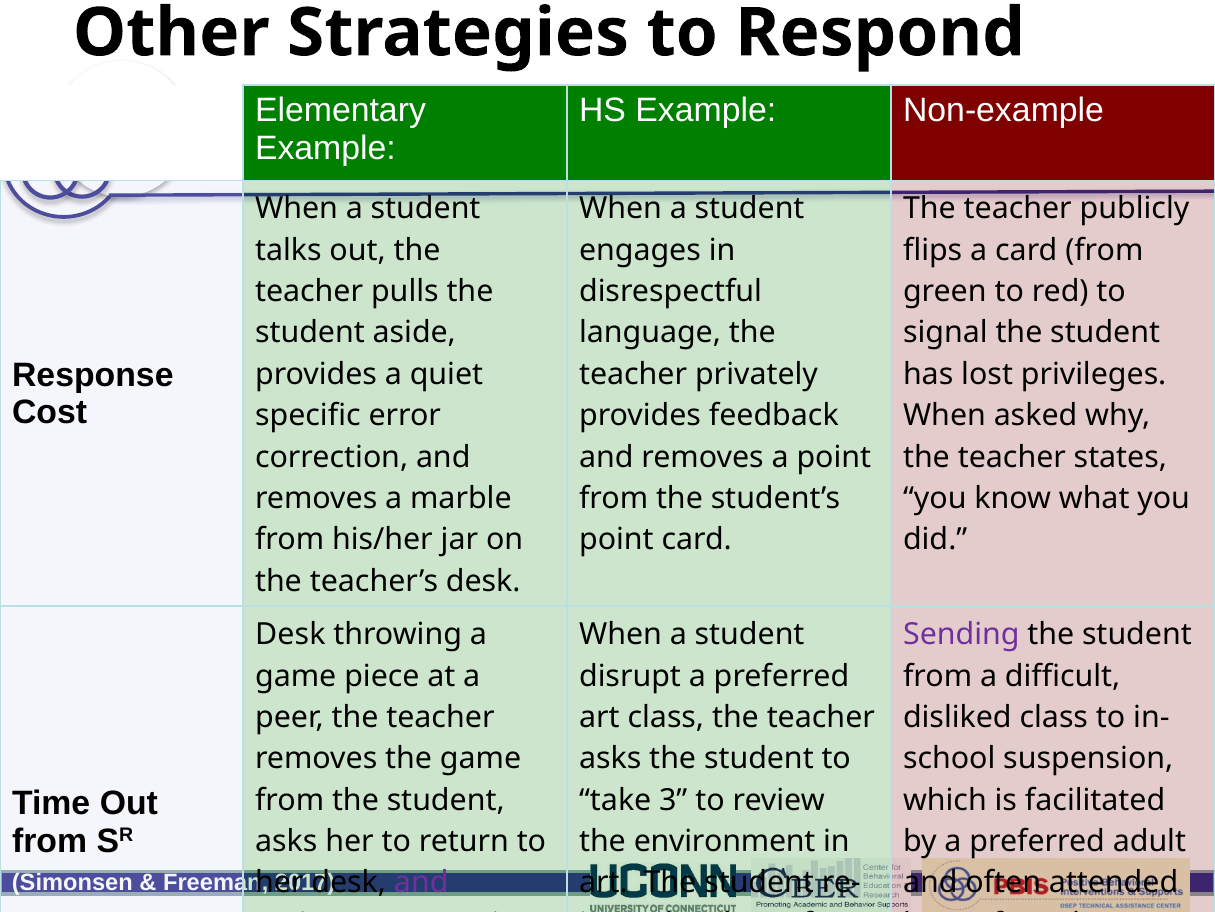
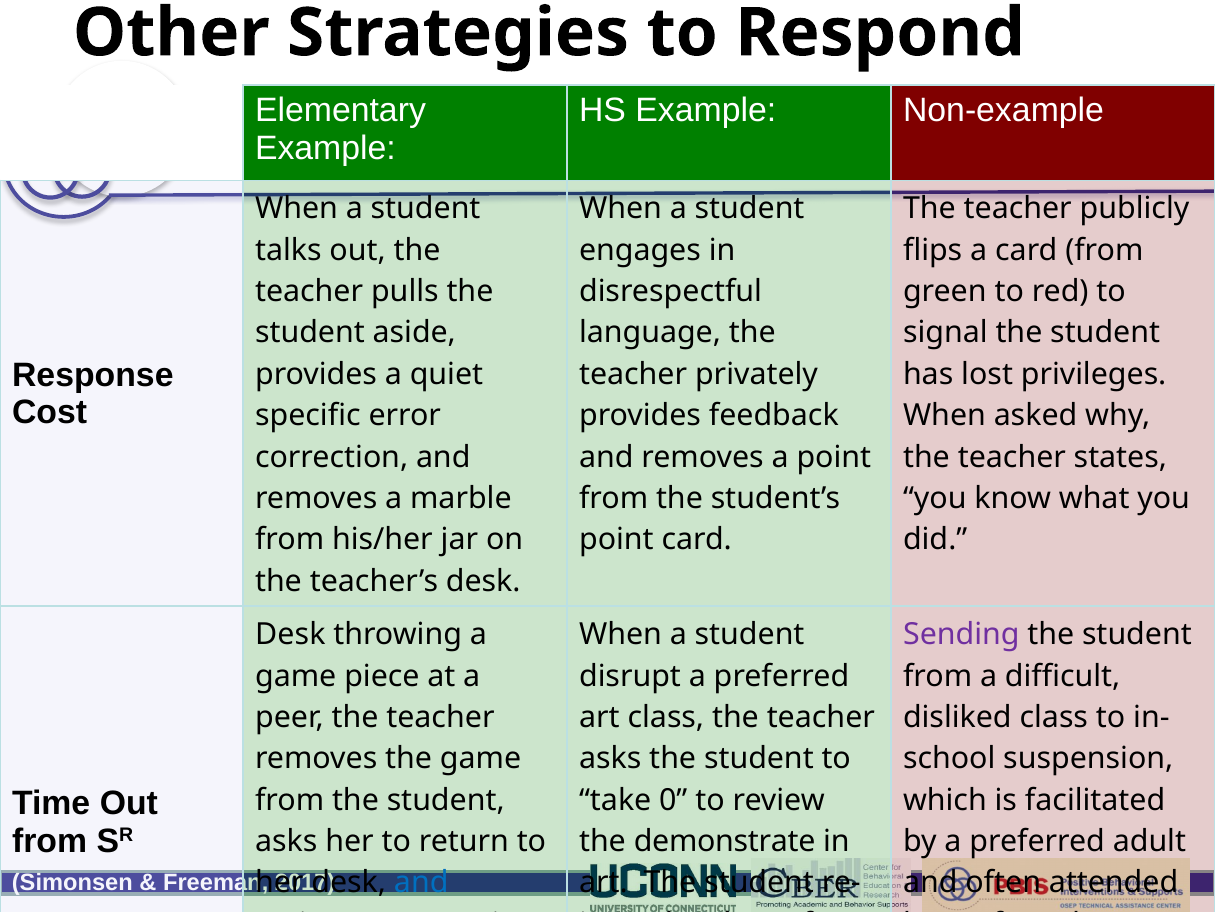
3: 3 -> 0
environment: environment -> demonstrate
and at (421, 882) colour: purple -> blue
